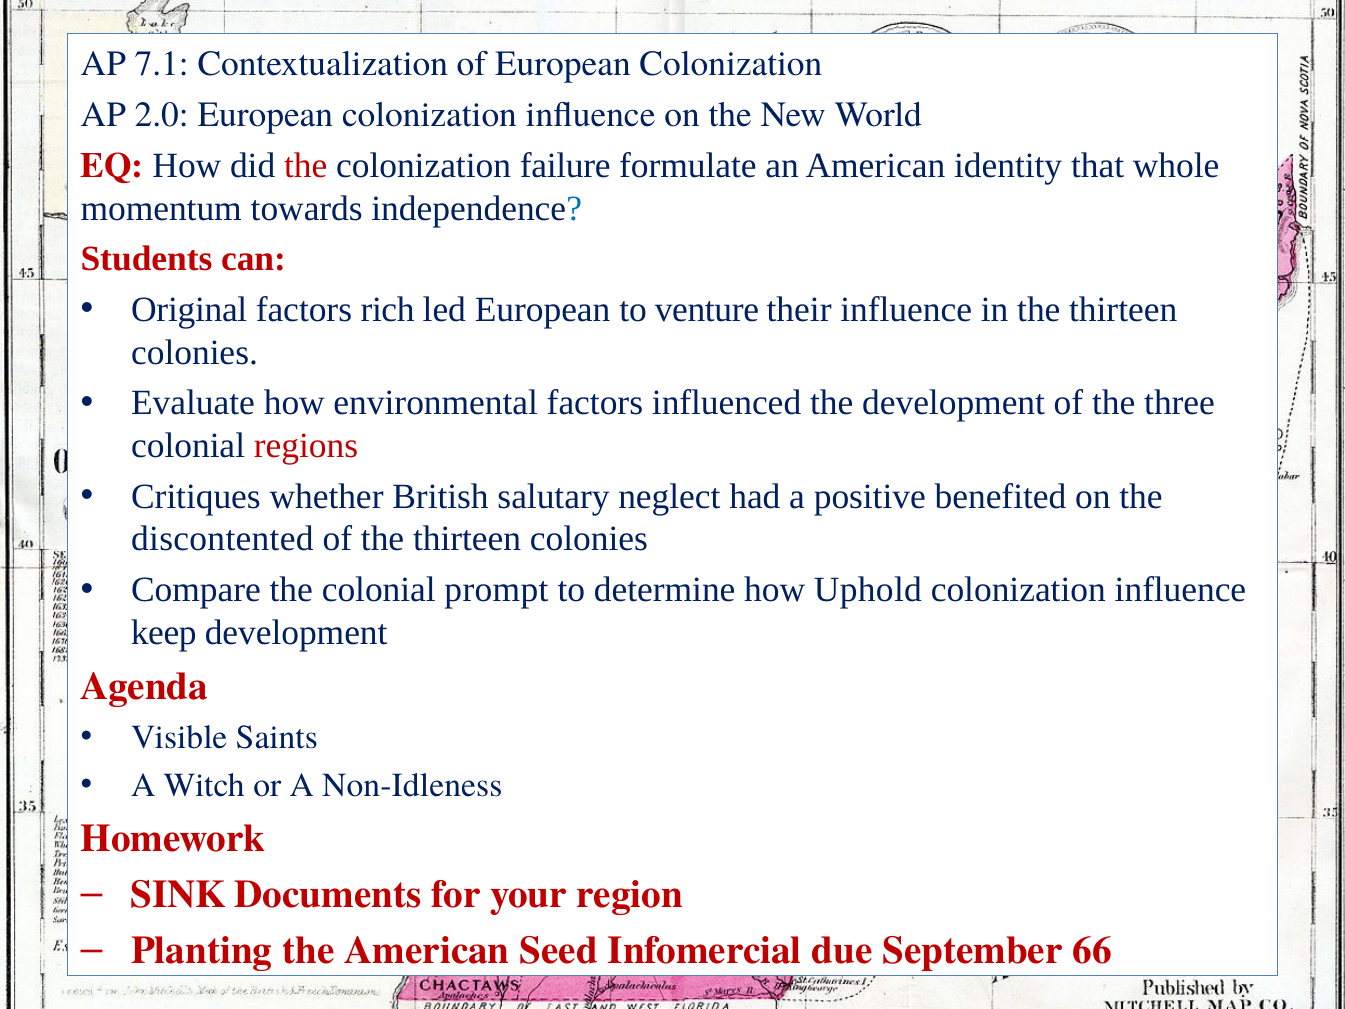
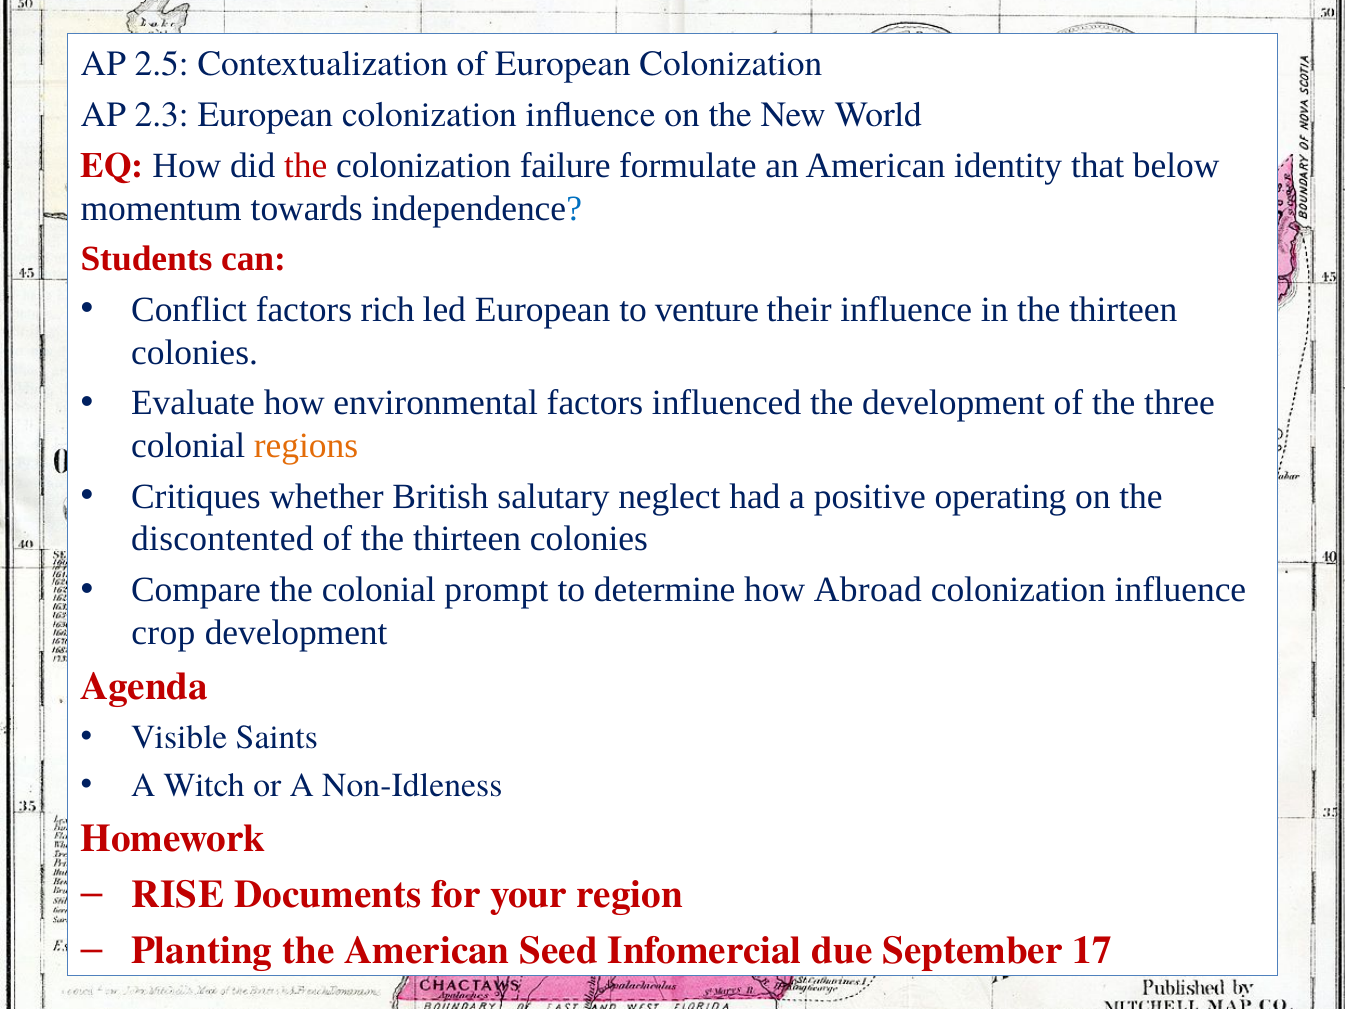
7.1: 7.1 -> 2.5
2.0: 2.0 -> 2.3
whole: whole -> below
Original: Original -> Conflict
regions colour: red -> orange
benefited: benefited -> operating
Uphold: Uphold -> Abroad
keep: keep -> crop
SINK: SINK -> RISE
66: 66 -> 17
